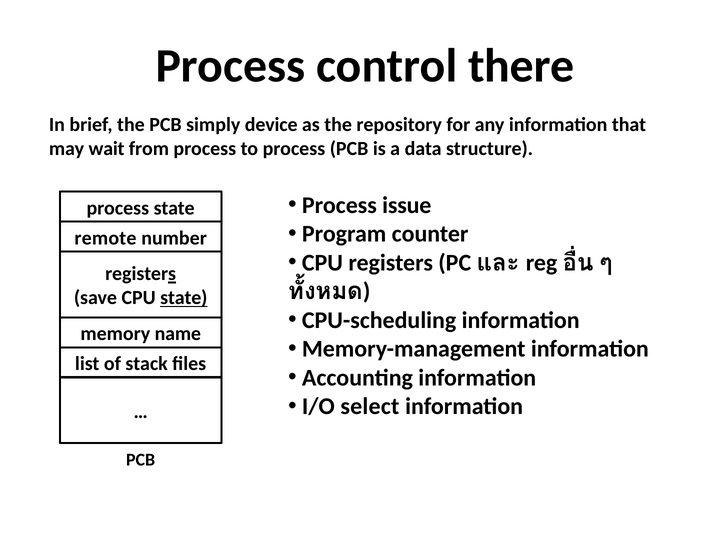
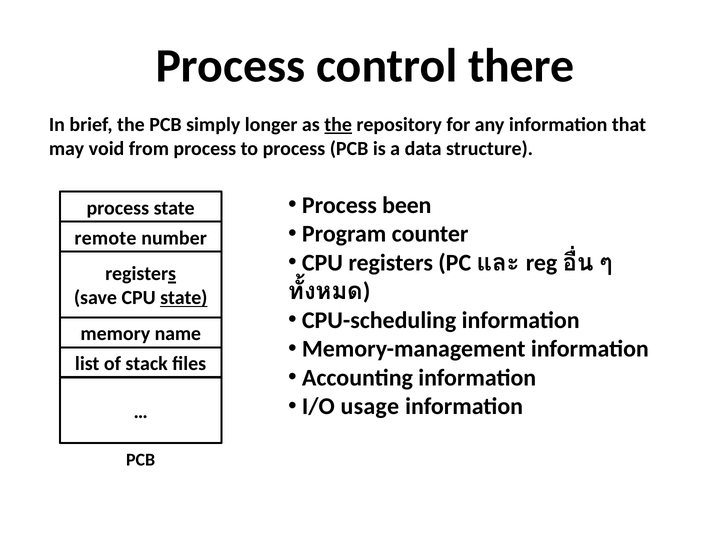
device: device -> longer
the at (338, 125) underline: none -> present
wait: wait -> void
issue: issue -> been
select: select -> usage
